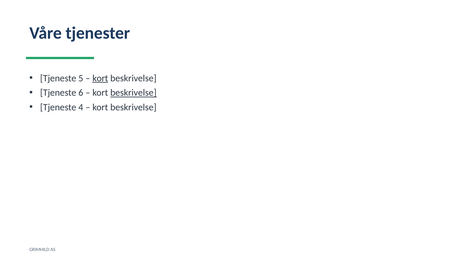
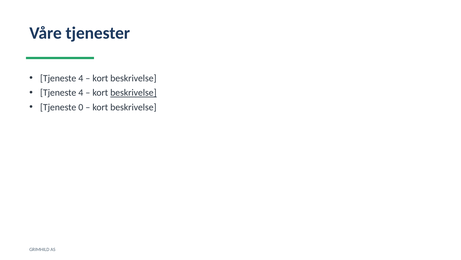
5 at (81, 78): 5 -> 4
kort at (100, 78) underline: present -> none
6 at (81, 92): 6 -> 4
4: 4 -> 0
